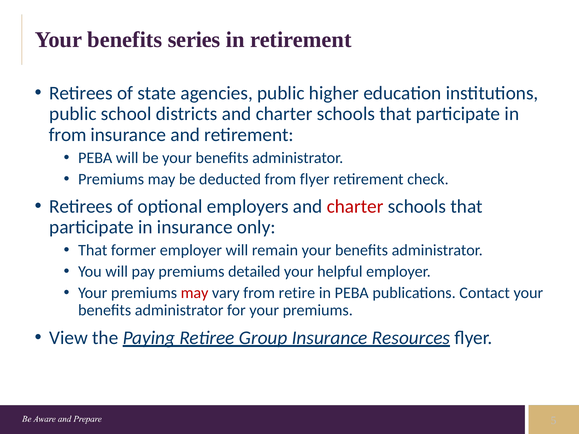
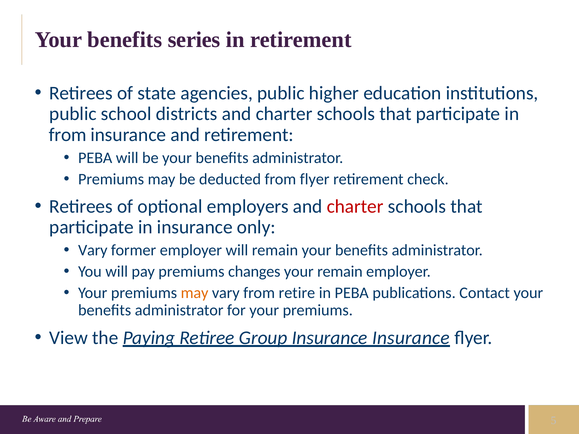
That at (93, 250): That -> Vary
detailed: detailed -> changes
your helpful: helpful -> remain
may at (195, 293) colour: red -> orange
Insurance Resources: Resources -> Insurance
